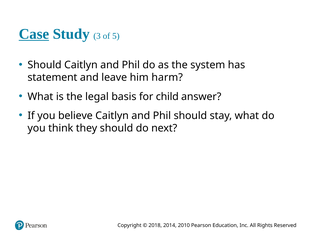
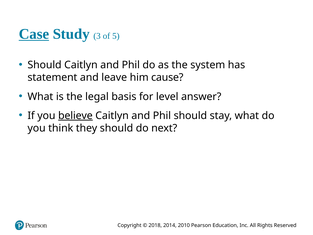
harm: harm -> cause
child: child -> level
believe underline: none -> present
